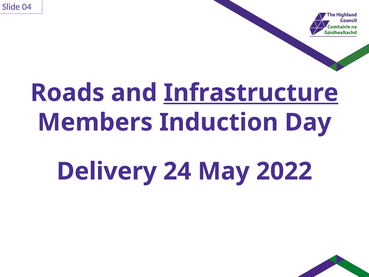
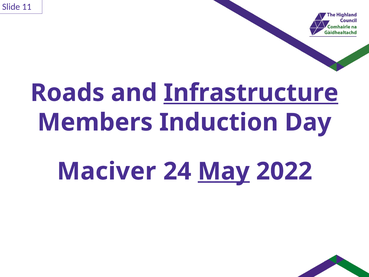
04: 04 -> 11
Delivery: Delivery -> Maciver
May underline: none -> present
